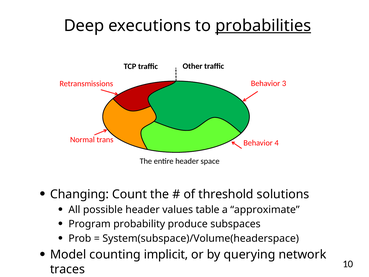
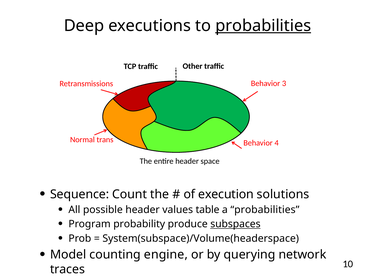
Changing: Changing -> Sequence
threshold: threshold -> execution
a approximate: approximate -> probabilities
subspaces underline: none -> present
implicit: implicit -> engine
